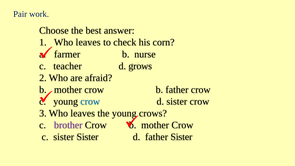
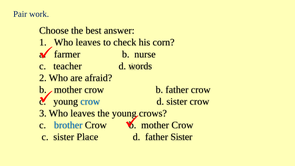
grows: grows -> words
brother colour: purple -> blue
sister Sister: Sister -> Place
